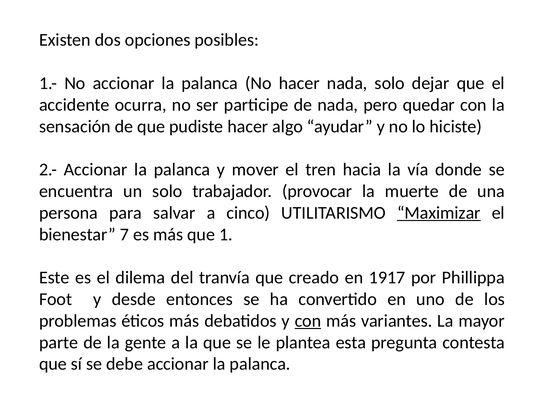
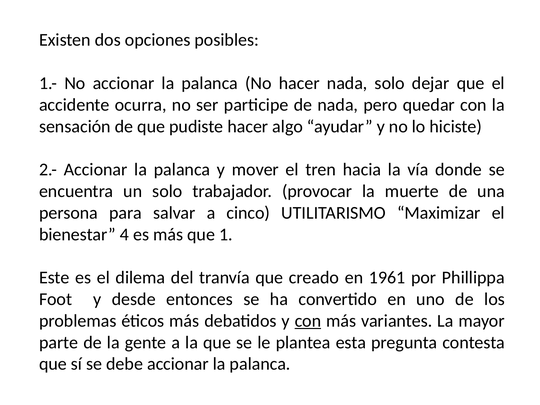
Maximizar underline: present -> none
7: 7 -> 4
1917: 1917 -> 1961
